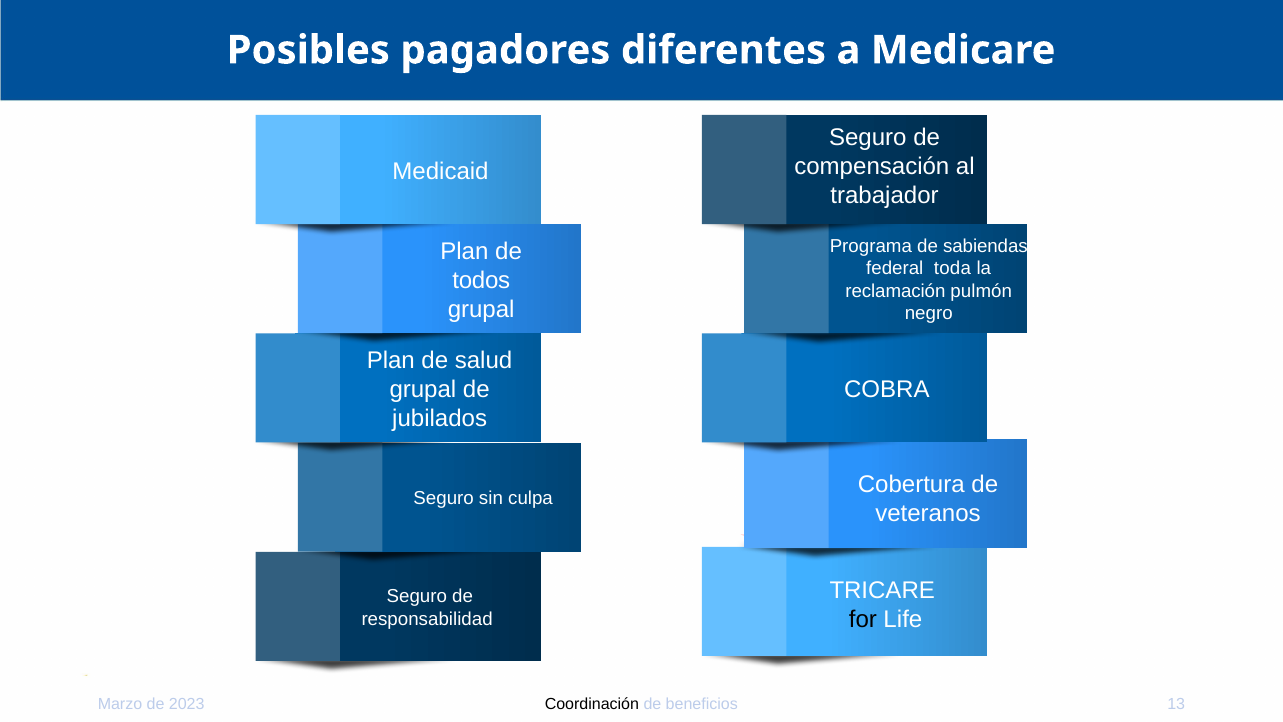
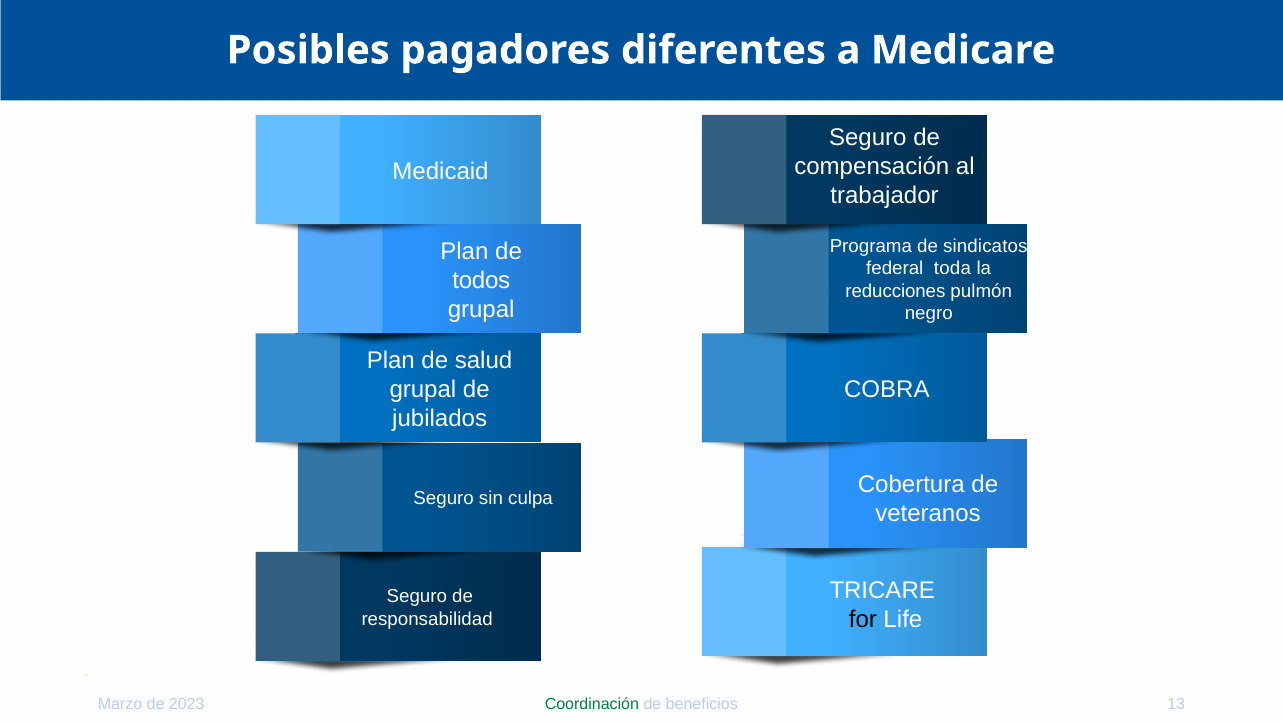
sabiendas: sabiendas -> sindicatos
reclamación: reclamación -> reducciones
Coordinación colour: black -> green
